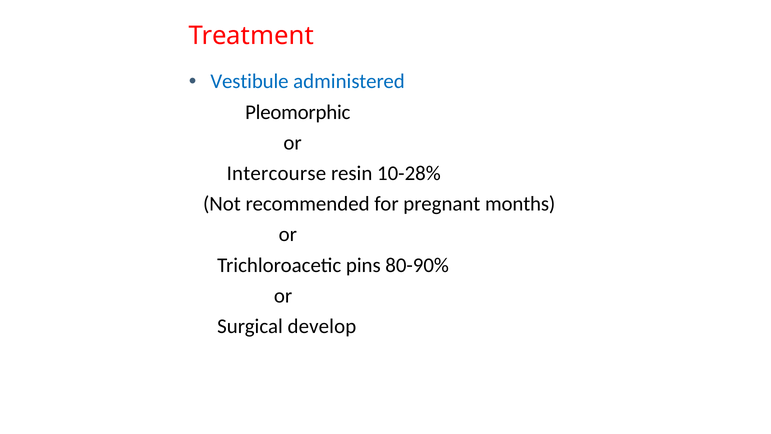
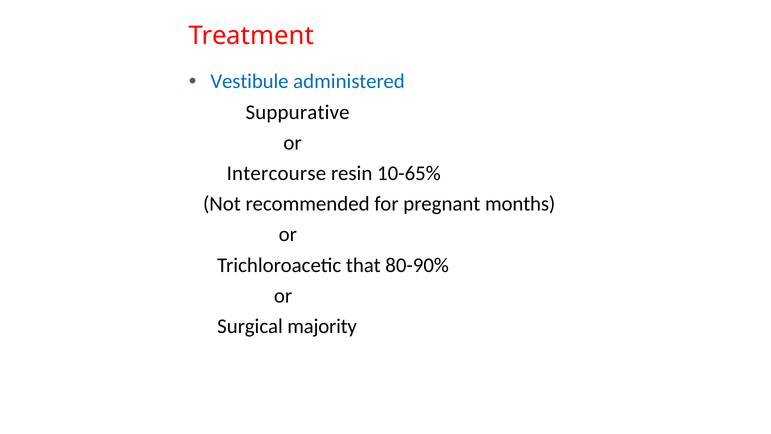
Pleomorphic: Pleomorphic -> Suppurative
10-28%: 10-28% -> 10-65%
pins: pins -> that
develop: develop -> majority
